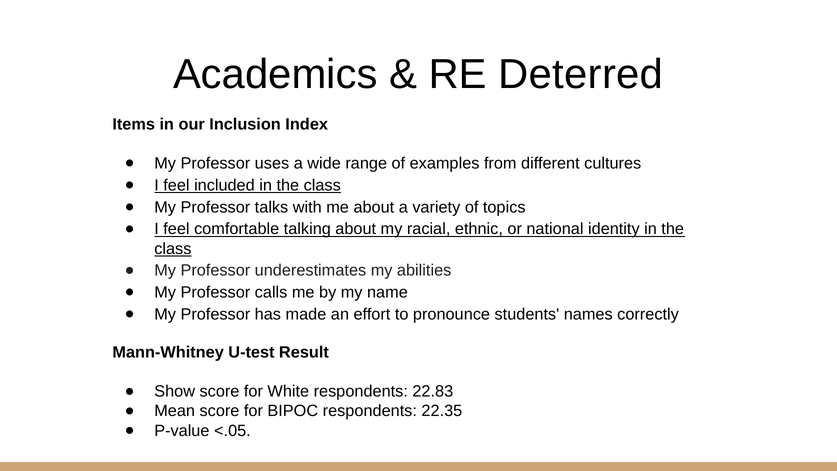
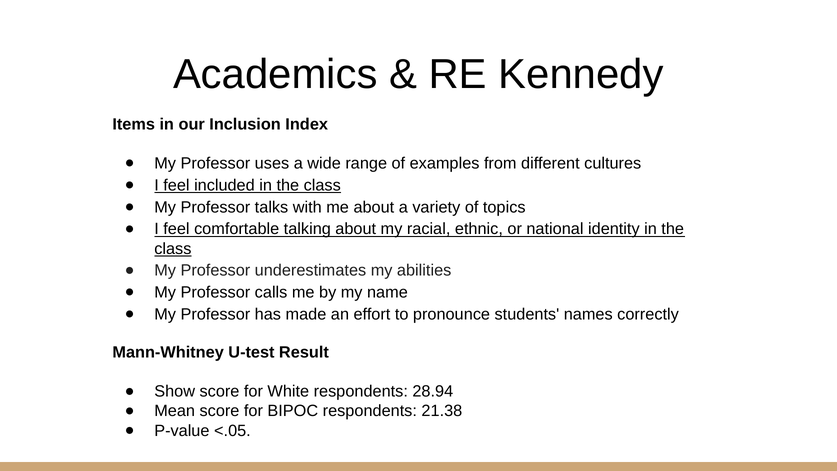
Deterred: Deterred -> Kennedy
22.83: 22.83 -> 28.94
22.35: 22.35 -> 21.38
